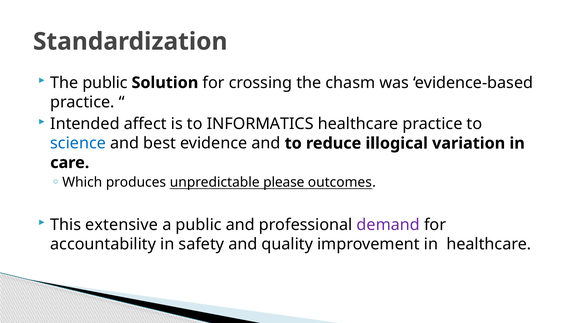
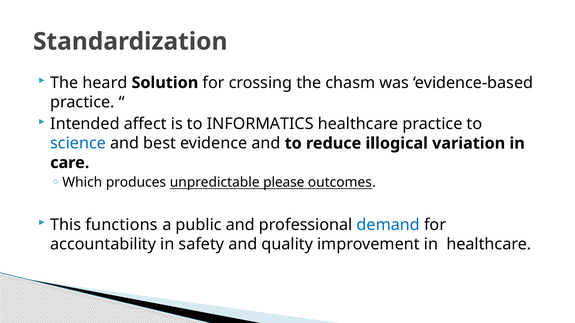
The public: public -> heard
extensive: extensive -> functions
demand colour: purple -> blue
